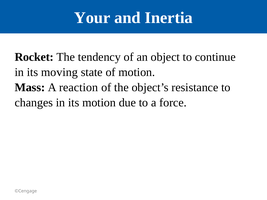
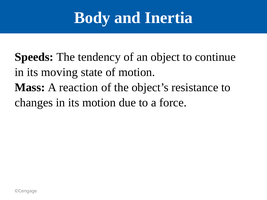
Your: Your -> Body
Rocket: Rocket -> Speeds
